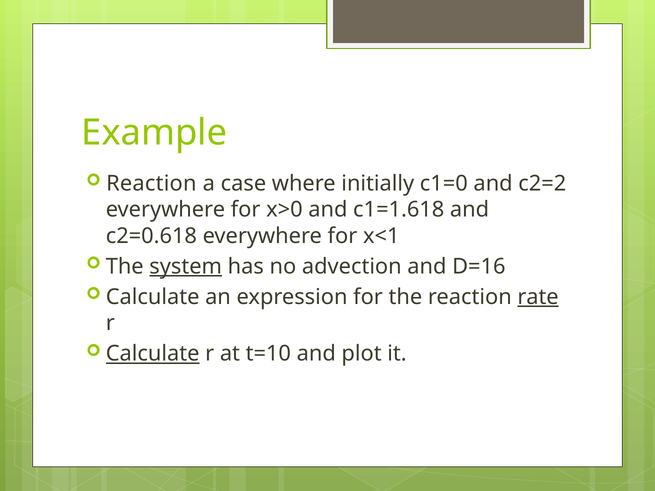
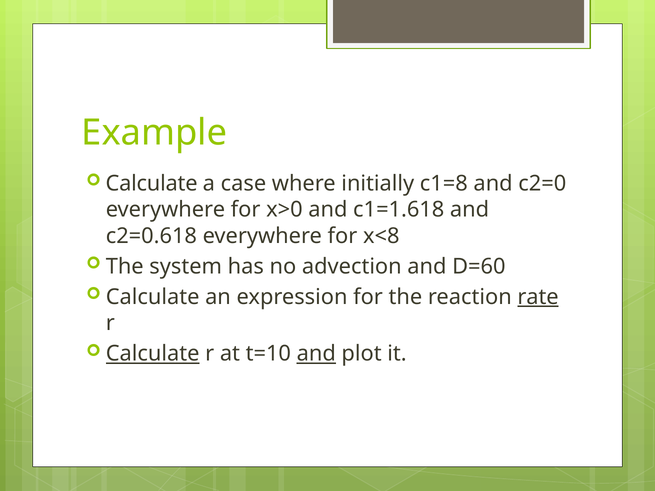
Reaction at (151, 184): Reaction -> Calculate
c1=0: c1=0 -> c1=8
c2=2: c2=2 -> c2=0
x<1: x<1 -> x<8
system underline: present -> none
D=16: D=16 -> D=60
and at (316, 354) underline: none -> present
